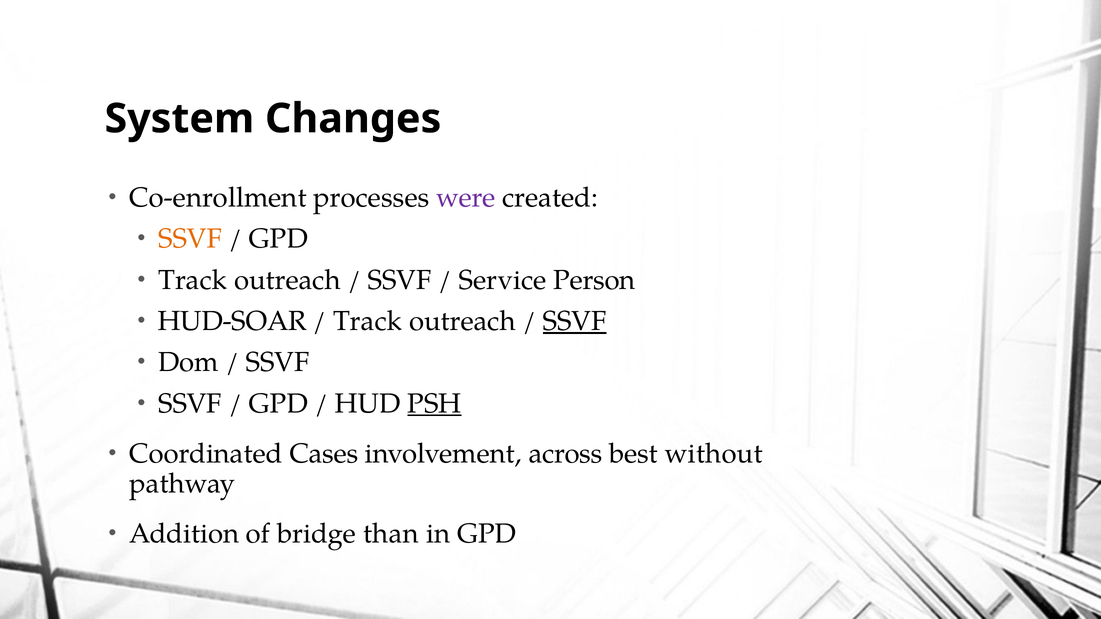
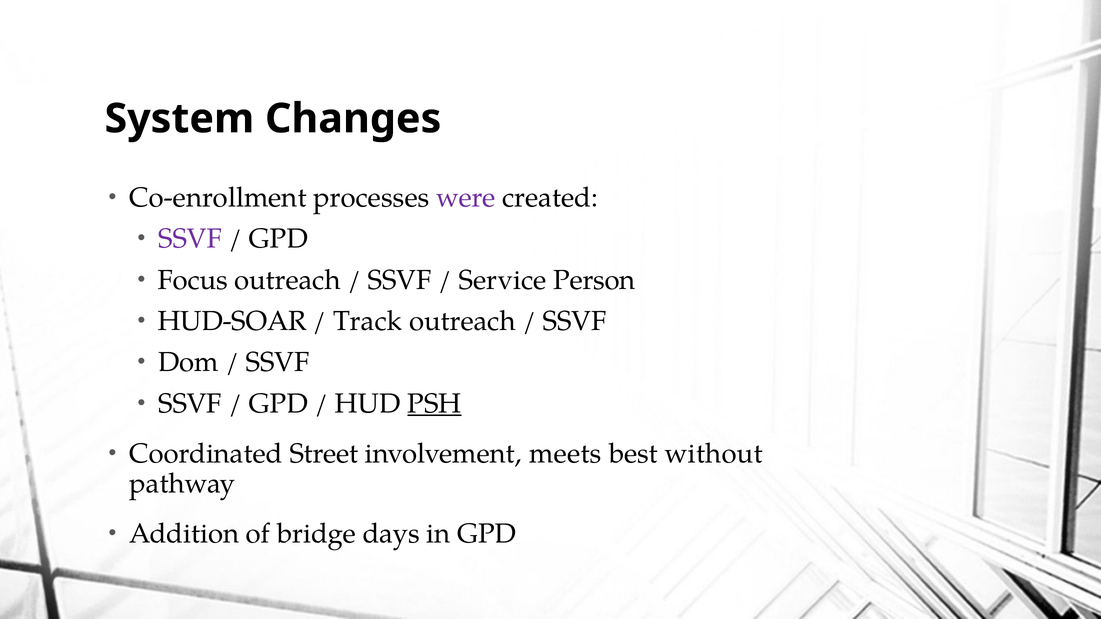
SSVF at (190, 239) colour: orange -> purple
Track at (193, 280): Track -> Focus
SSVF at (575, 321) underline: present -> none
Cases: Cases -> Street
across: across -> meets
than: than -> days
